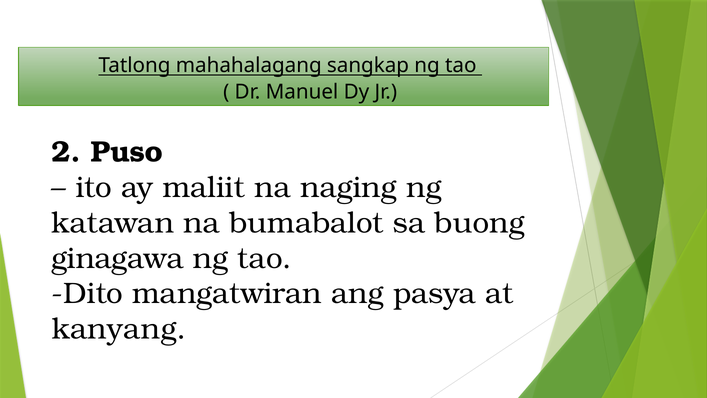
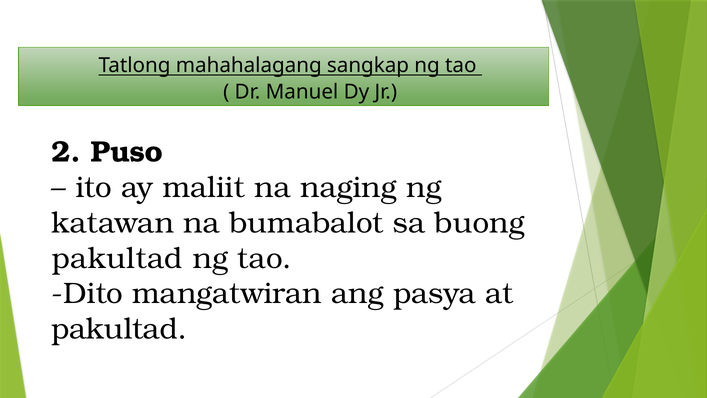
ginagawa at (118, 258): ginagawa -> pakultad
kanyang at (119, 329): kanyang -> pakultad
